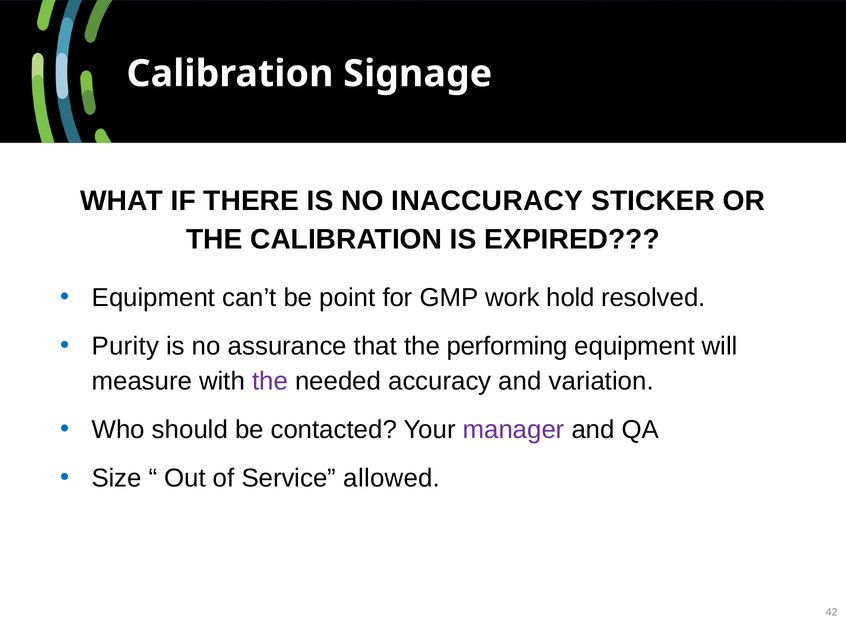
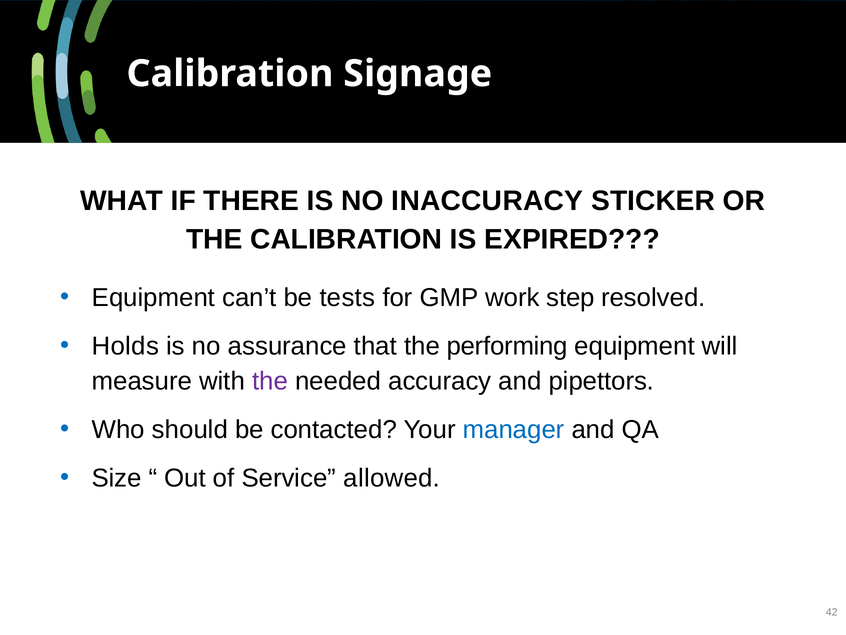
point: point -> tests
hold: hold -> step
Purity: Purity -> Holds
variation: variation -> pipettors
manager colour: purple -> blue
